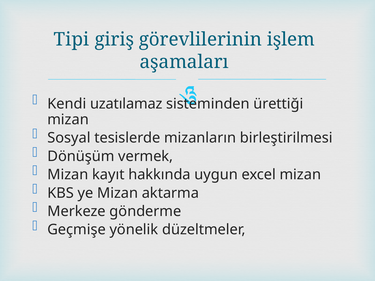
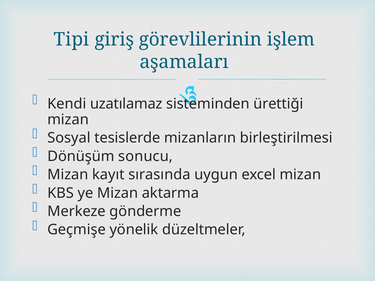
vermek: vermek -> sonucu
hakkında: hakkında -> sırasında
